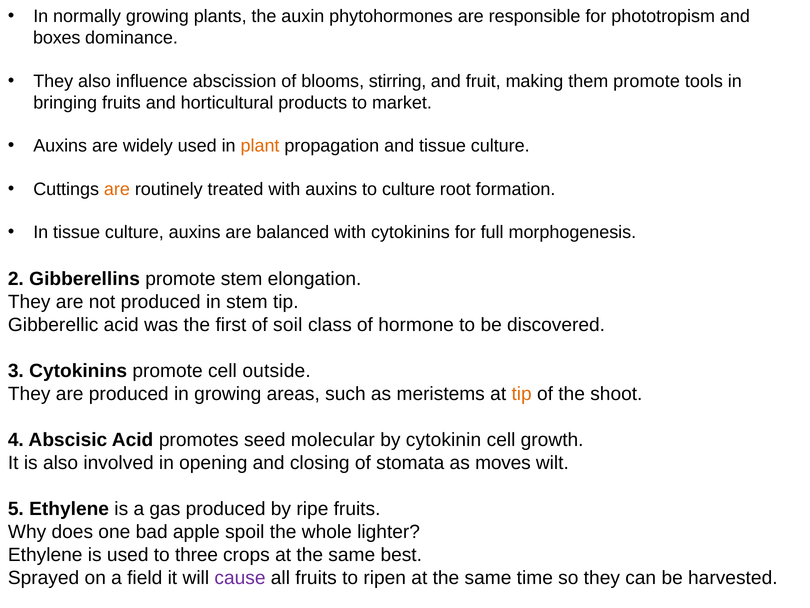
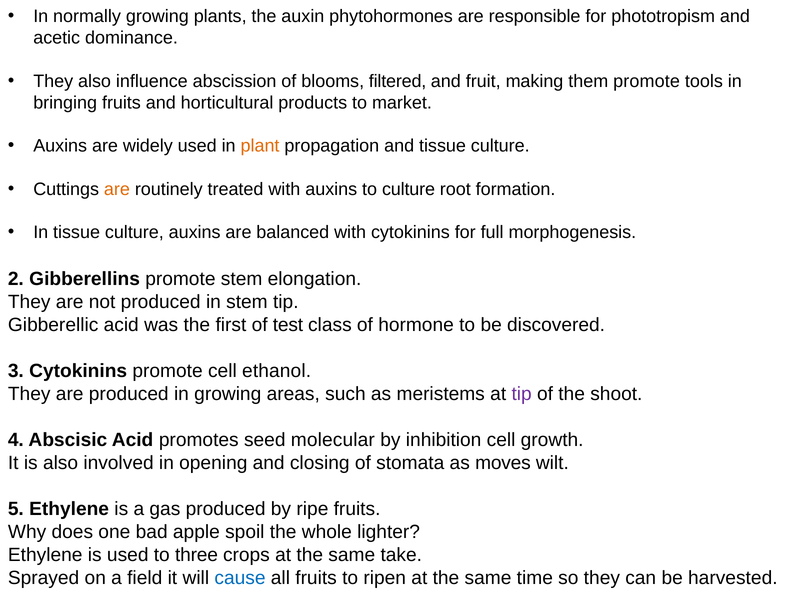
boxes: boxes -> acetic
stirring: stirring -> filtered
soil: soil -> test
outside: outside -> ethanol
tip at (522, 394) colour: orange -> purple
cytokinin: cytokinin -> inhibition
best: best -> take
cause colour: purple -> blue
